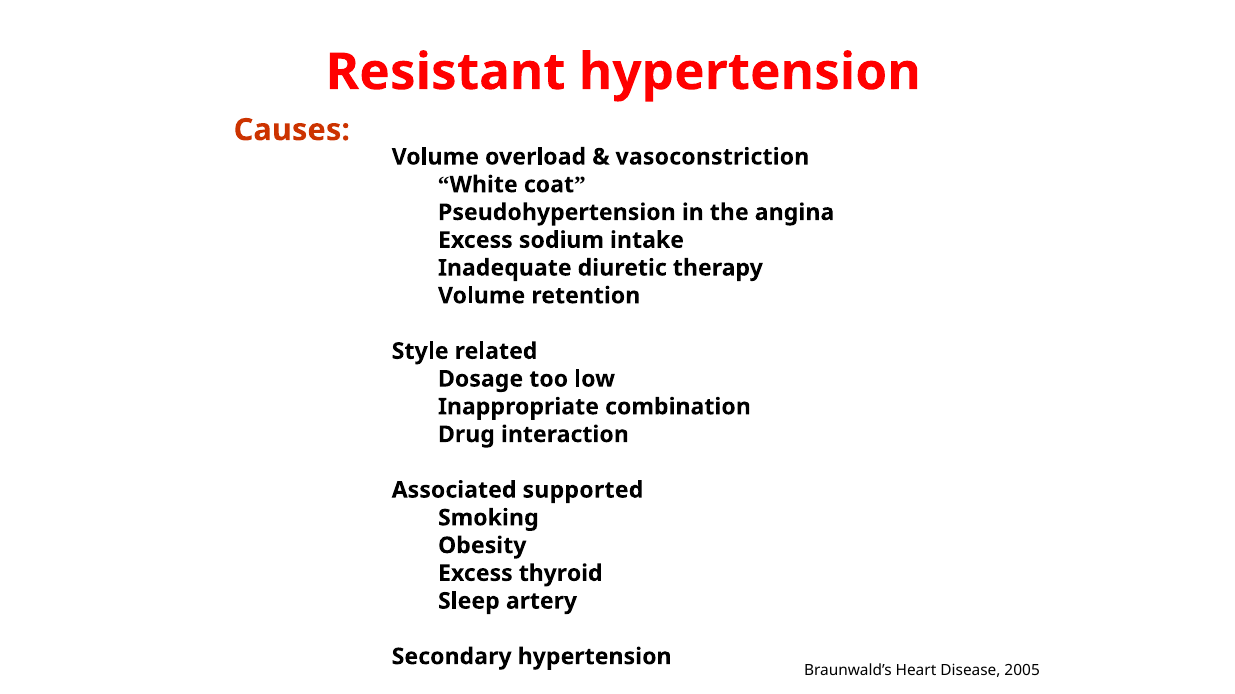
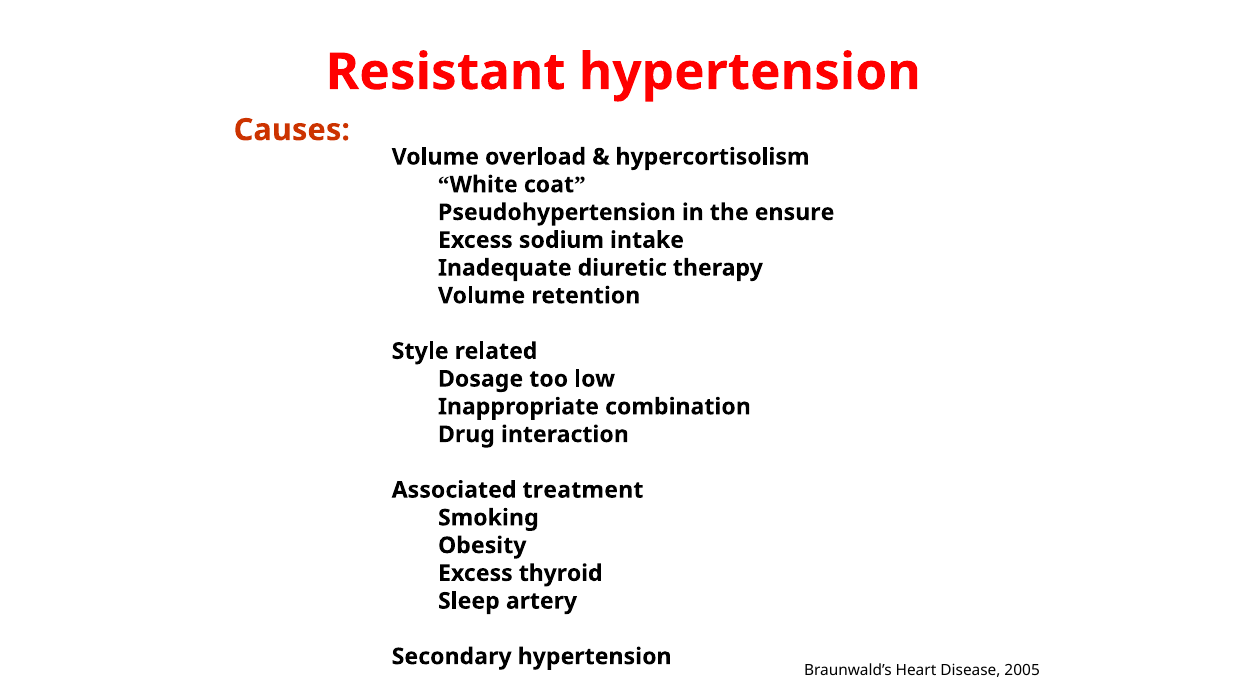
vasoconstriction: vasoconstriction -> hypercortisolism
angina: angina -> ensure
supported: supported -> treatment
